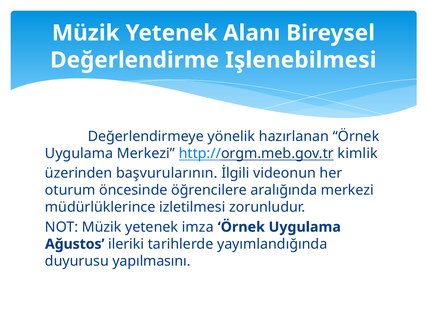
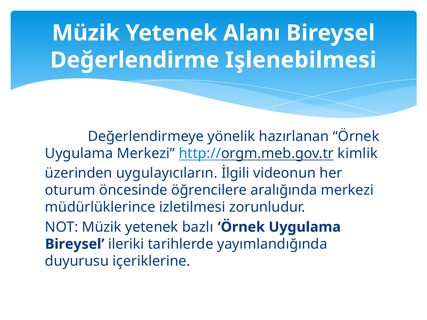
başvurularının: başvurularının -> uygulayıcıların
imza: imza -> bazlı
Ağustos at (75, 244): Ağustos -> Bireysel
yapılmasını: yapılmasını -> içeriklerine
